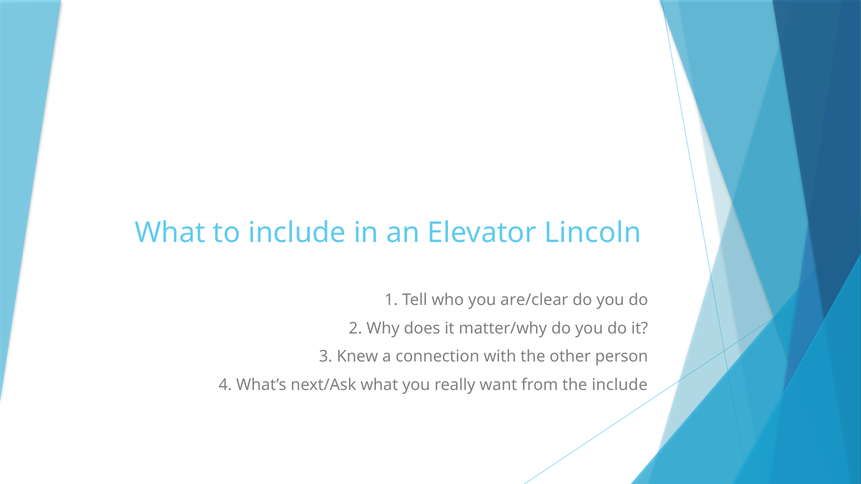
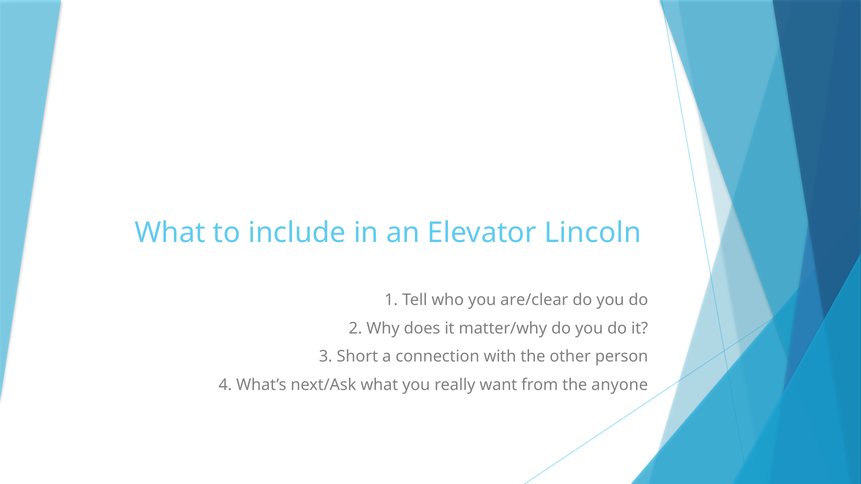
Knew: Knew -> Short
the include: include -> anyone
